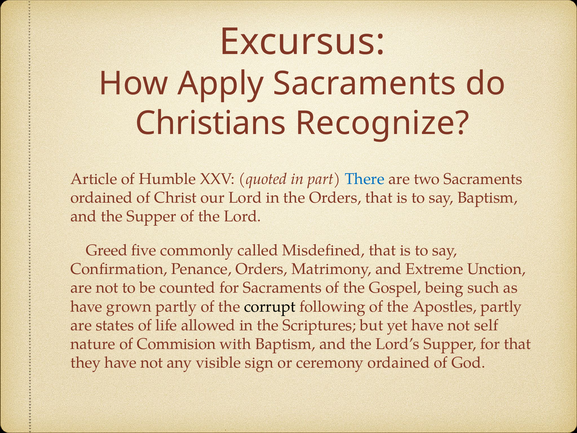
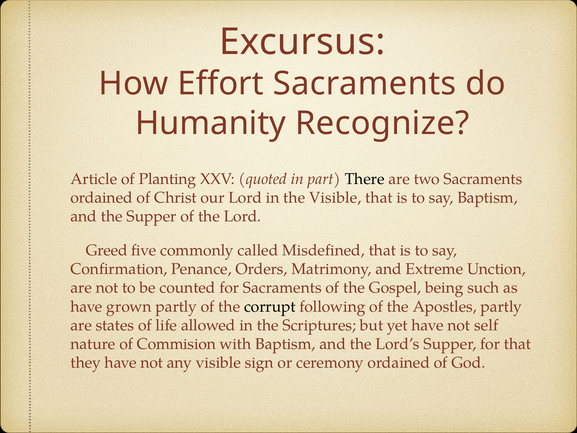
Apply: Apply -> Effort
Christians: Christians -> Humanity
Humble: Humble -> Planting
There colour: blue -> black
the Orders: Orders -> Visible
